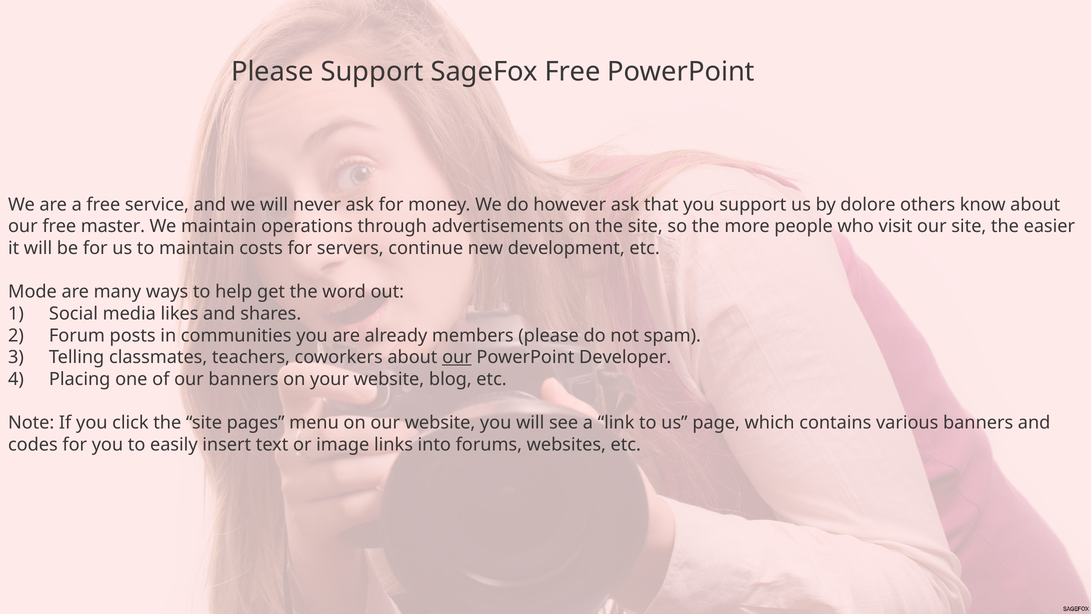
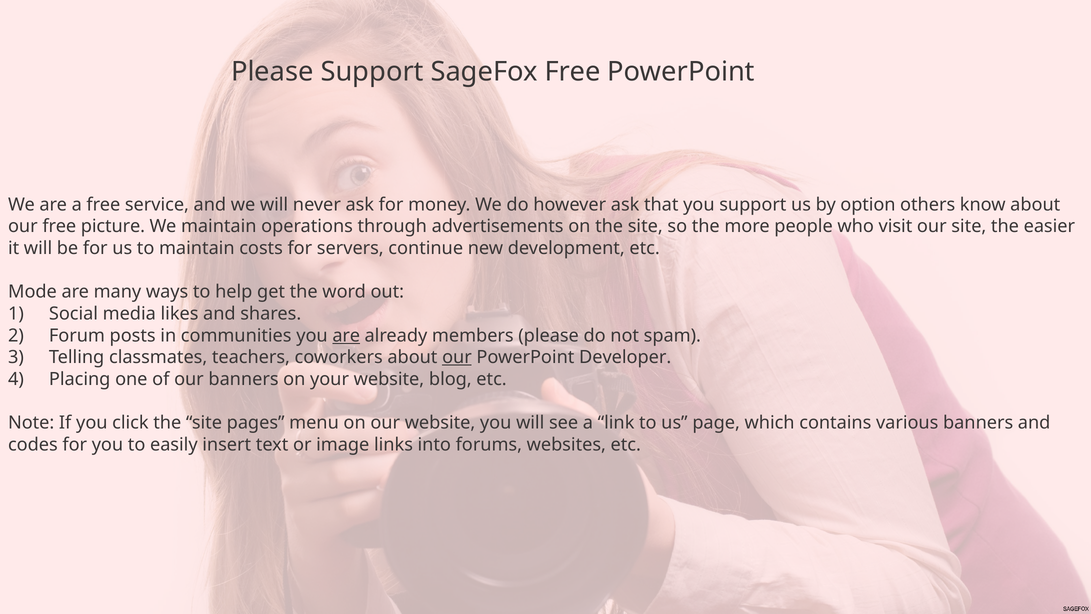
dolore: dolore -> option
master: master -> picture
are at (346, 335) underline: none -> present
